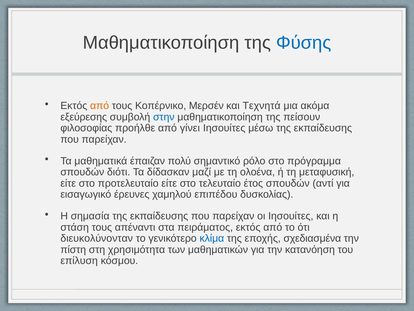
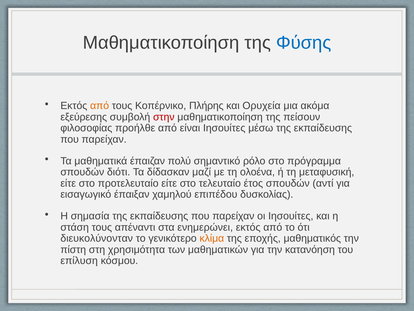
Μερσέν: Μερσέν -> Πλήρης
Τεχνητά: Τεχνητά -> Ορυχεία
στην colour: blue -> red
γίνει: γίνει -> είναι
έρευνες: έρευνες -> έπαιξαν
πειράματος: πειράματος -> ενημερώνει
κλίμα colour: blue -> orange
σχεδιασμένα: σχεδιασμένα -> μαθηματικός
